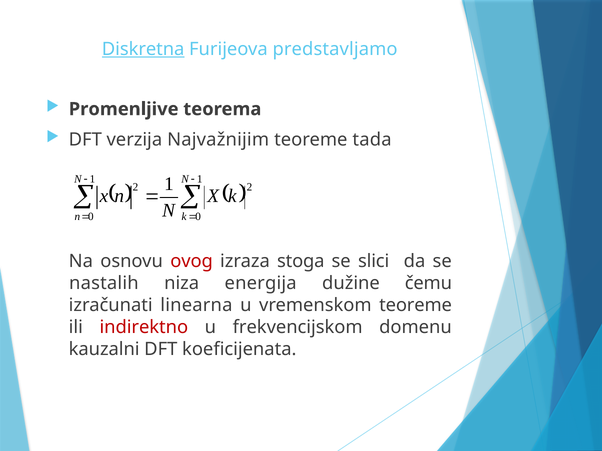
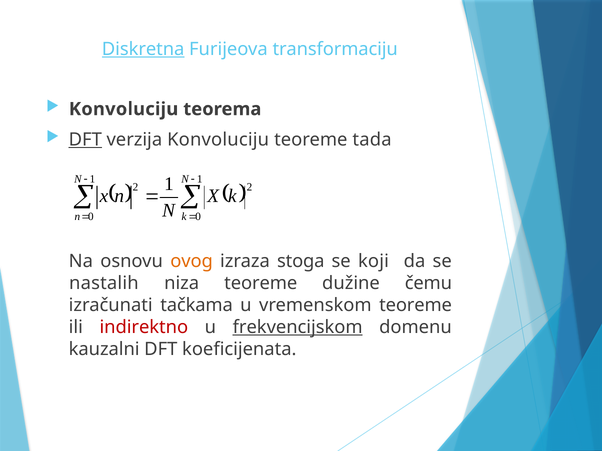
predstavljamo: predstavljamo -> transformaciju
Promenljive at (124, 109): Promenljive -> Konvoluciju
DFT at (85, 140) underline: none -> present
verzija Najvažnijim: Najvažnijim -> Konvoluciju
ovog colour: red -> orange
slici: slici -> koji
niza energija: energija -> teoreme
linearna: linearna -> tačkama
frekvencijskom underline: none -> present
